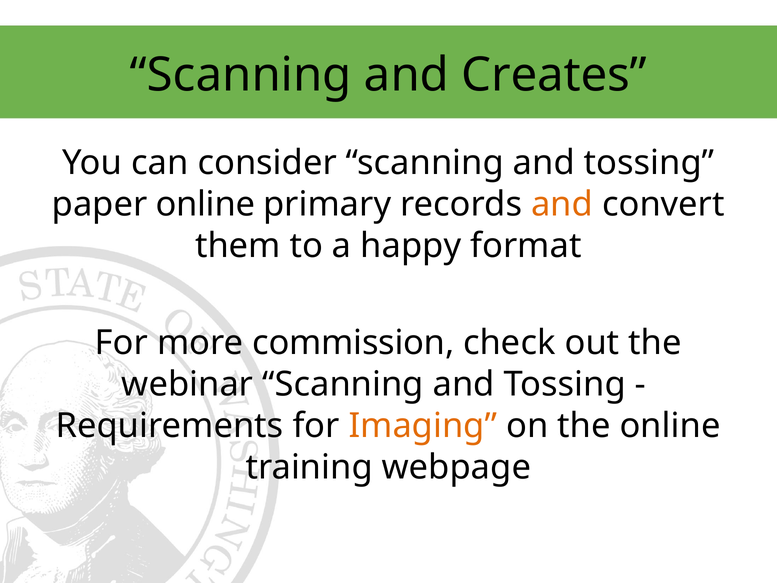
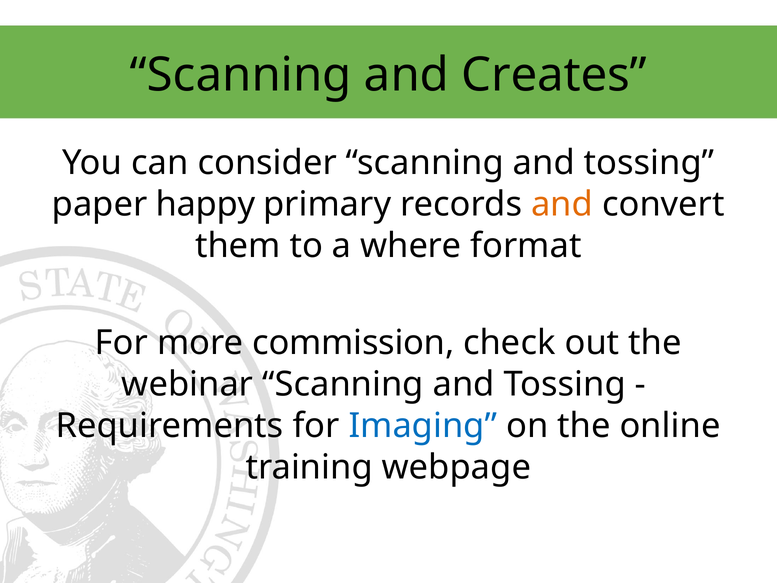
paper online: online -> happy
happy: happy -> where
Imaging colour: orange -> blue
